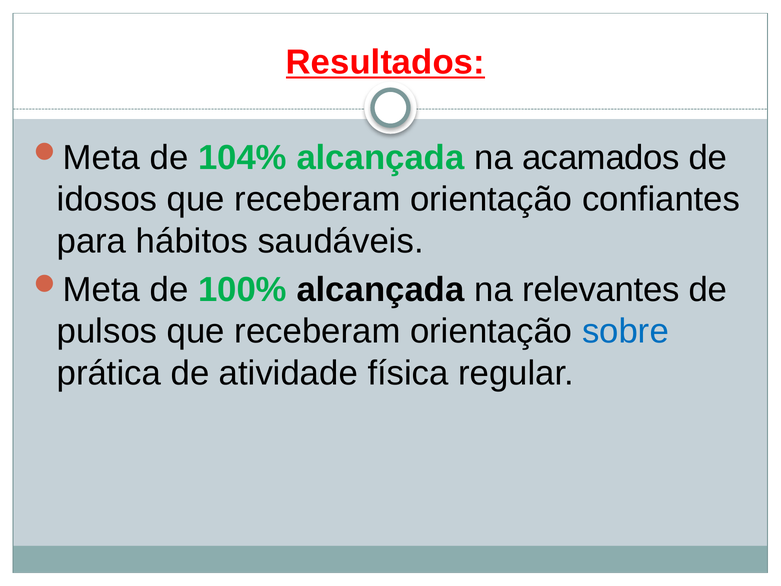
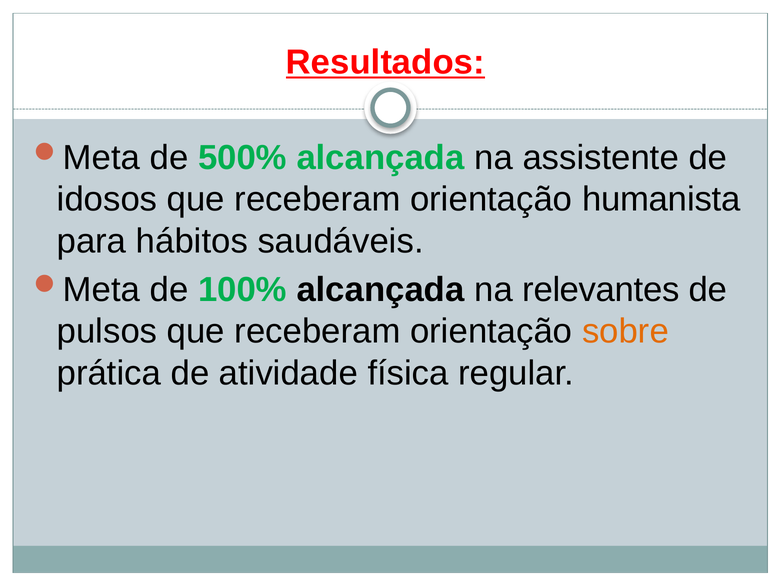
104%: 104% -> 500%
acamados: acamados -> assistente
confiantes: confiantes -> humanista
sobre colour: blue -> orange
